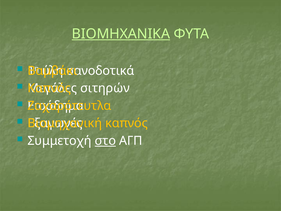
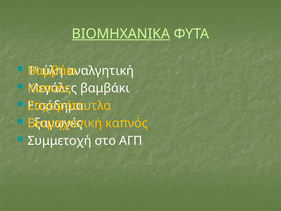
σανοδοτικά: σανοδοτικά -> αναλγητική
σιτηρών at (105, 88): σιτηρών -> βαμβάκι
στο underline: present -> none
